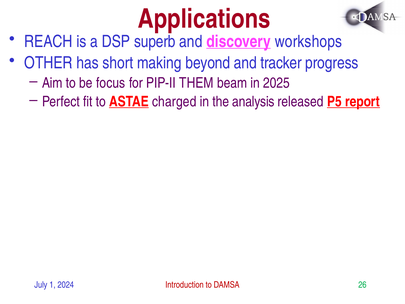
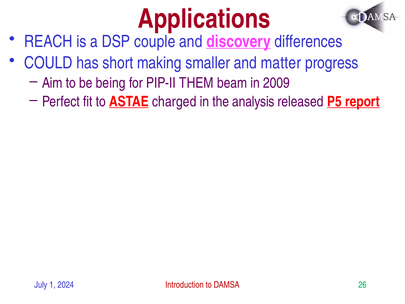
superb: superb -> couple
workshops: workshops -> differences
OTHER: OTHER -> COULD
beyond: beyond -> smaller
tracker: tracker -> matter
focus: focus -> being
2025: 2025 -> 2009
